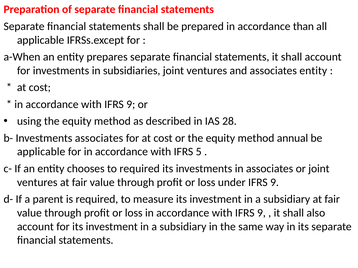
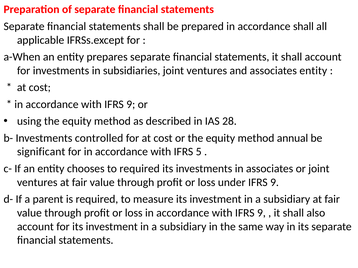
accordance than: than -> shall
Investments associates: associates -> controlled
applicable at (41, 152): applicable -> significant
